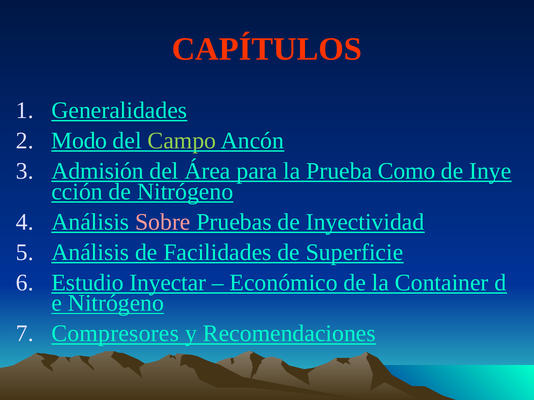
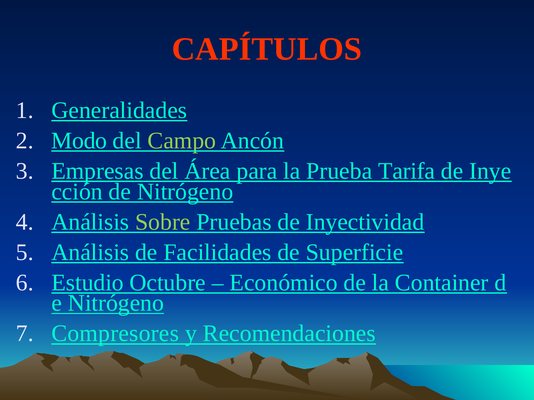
Admisión: Admisión -> Empresas
Como: Como -> Tarifa
Sobre colour: pink -> light green
Inyectar: Inyectar -> Octubre
